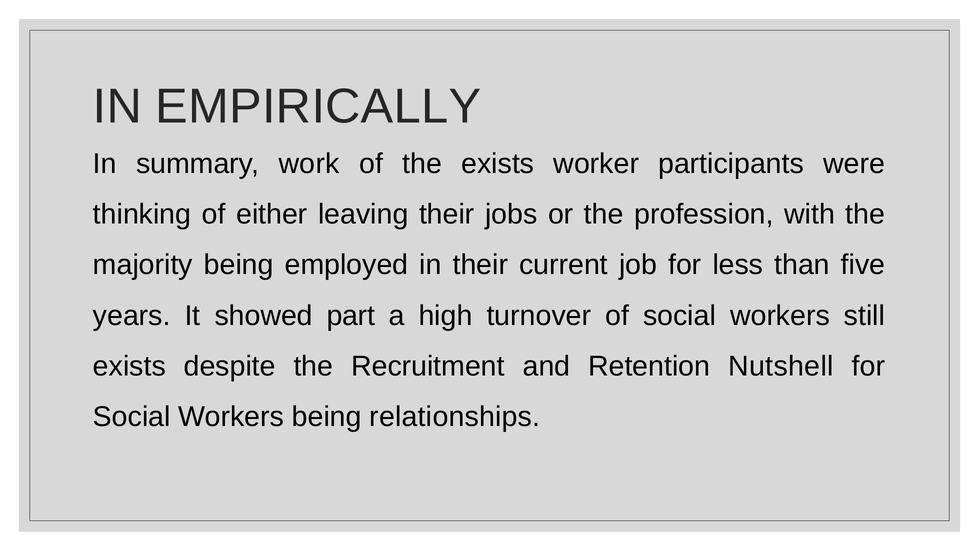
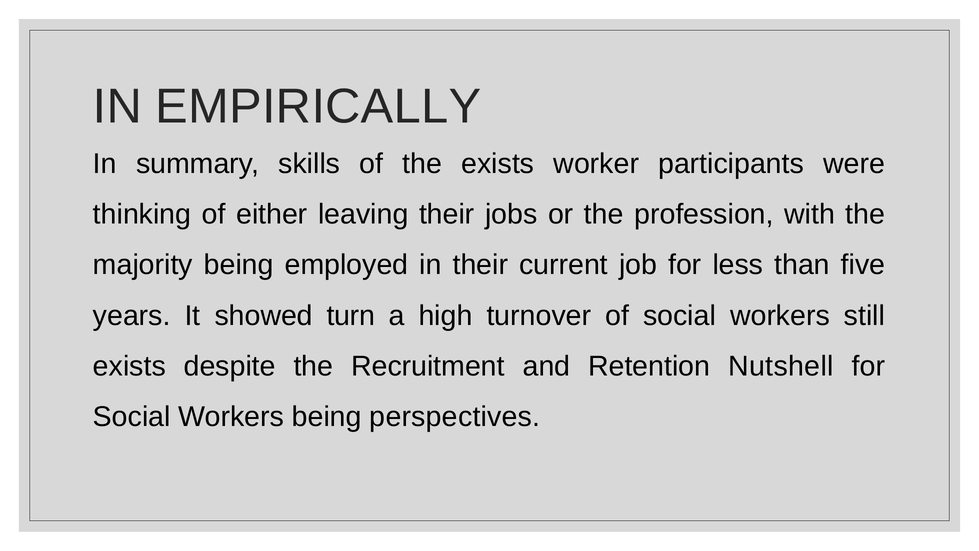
work: work -> skills
part: part -> turn
relationships: relationships -> perspectives
